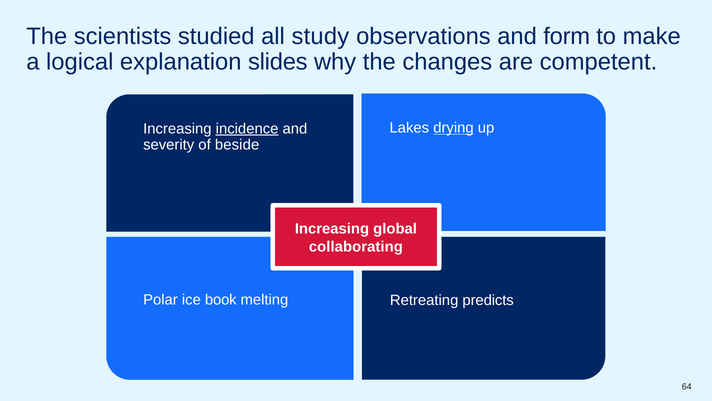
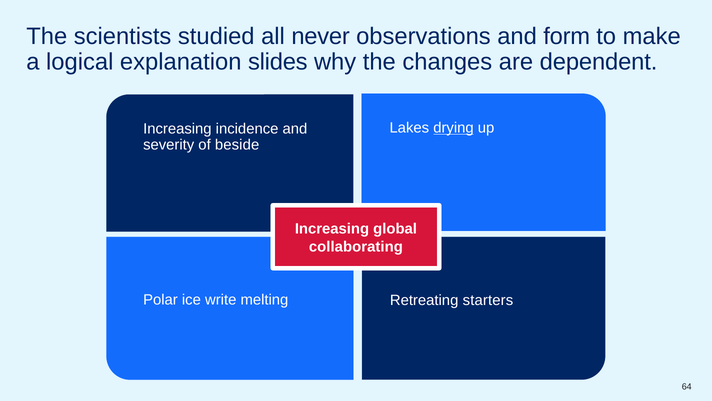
study: study -> never
competent: competent -> dependent
incidence underline: present -> none
book: book -> write
predicts: predicts -> starters
